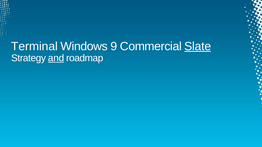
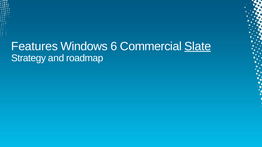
Terminal: Terminal -> Features
9: 9 -> 6
and underline: present -> none
